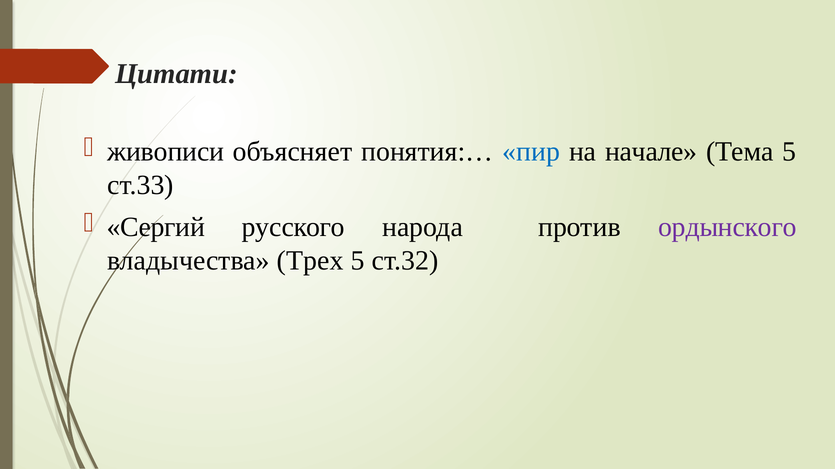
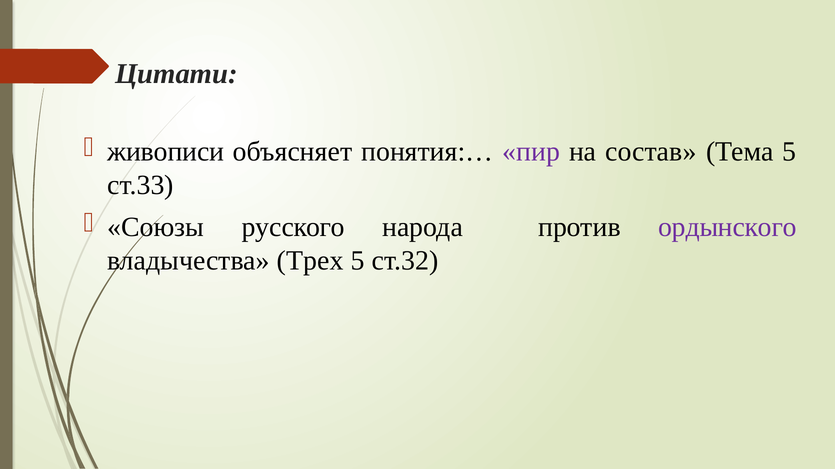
пир colour: blue -> purple
начале: начале -> состав
Сергий: Сергий -> Союзы
